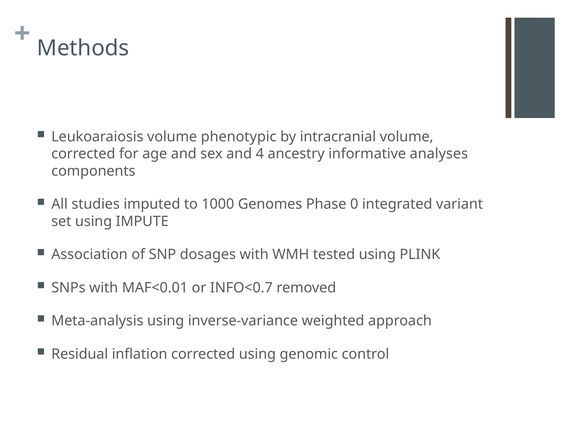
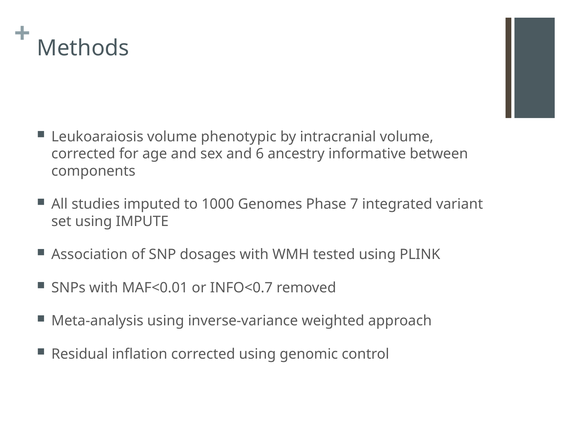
4: 4 -> 6
analyses: analyses -> between
0: 0 -> 7
